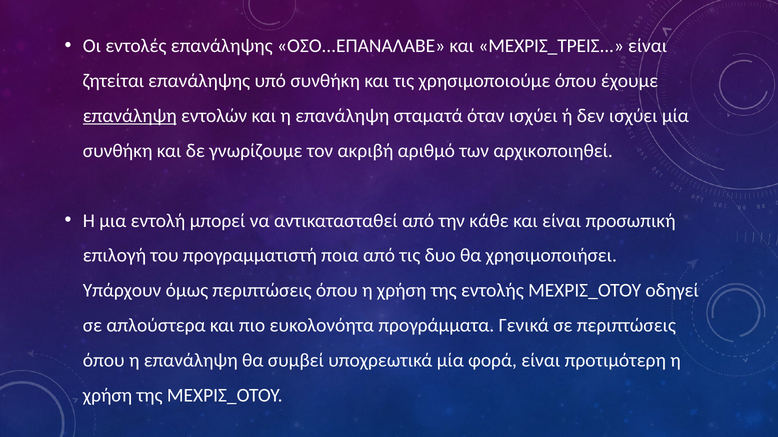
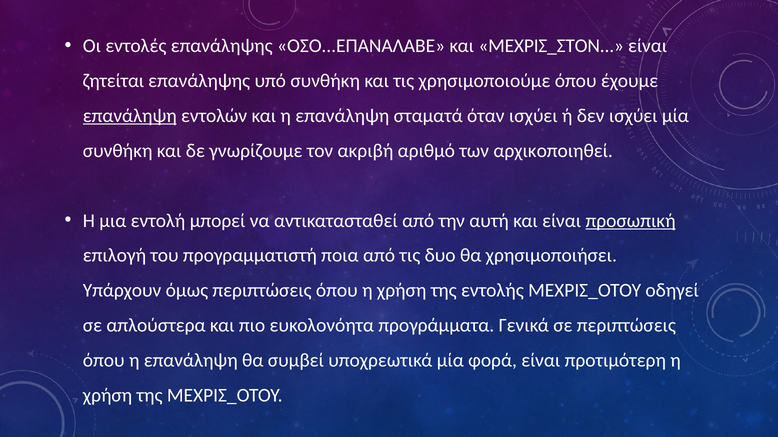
ΜΕΧΡΙΣ_ΤΡΕΙΣ: ΜΕΧΡΙΣ_ΤΡΕΙΣ -> ΜΕΧΡΙΣ_ΣΤΟΝ
κάθε: κάθε -> αυτή
προσωπική underline: none -> present
